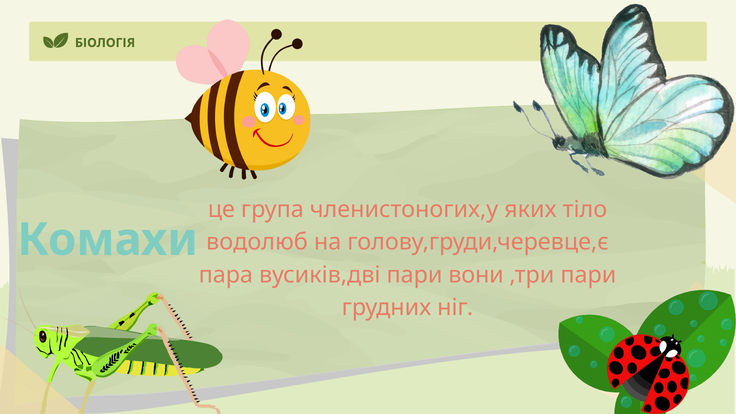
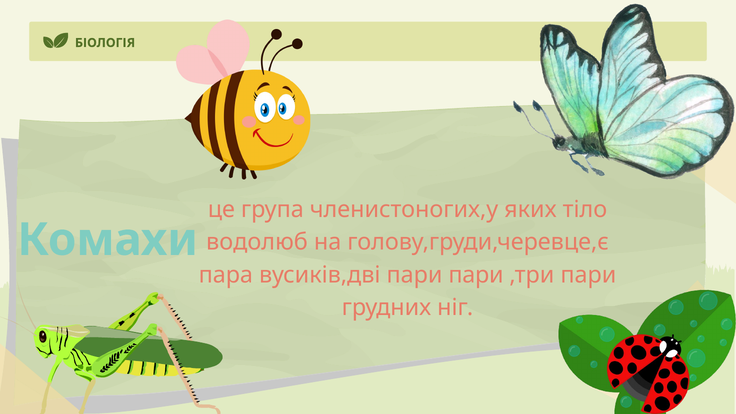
пари вони: вони -> пари
